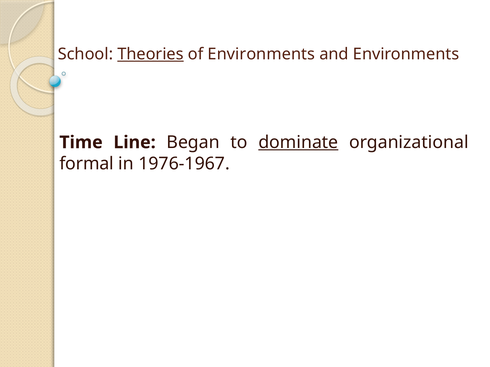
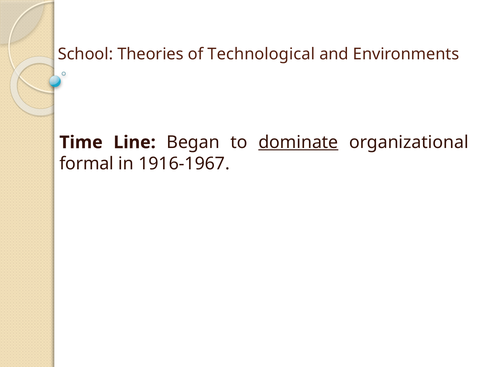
Theories underline: present -> none
of Environments: Environments -> Technological
1976-1967: 1976-1967 -> 1916-1967
